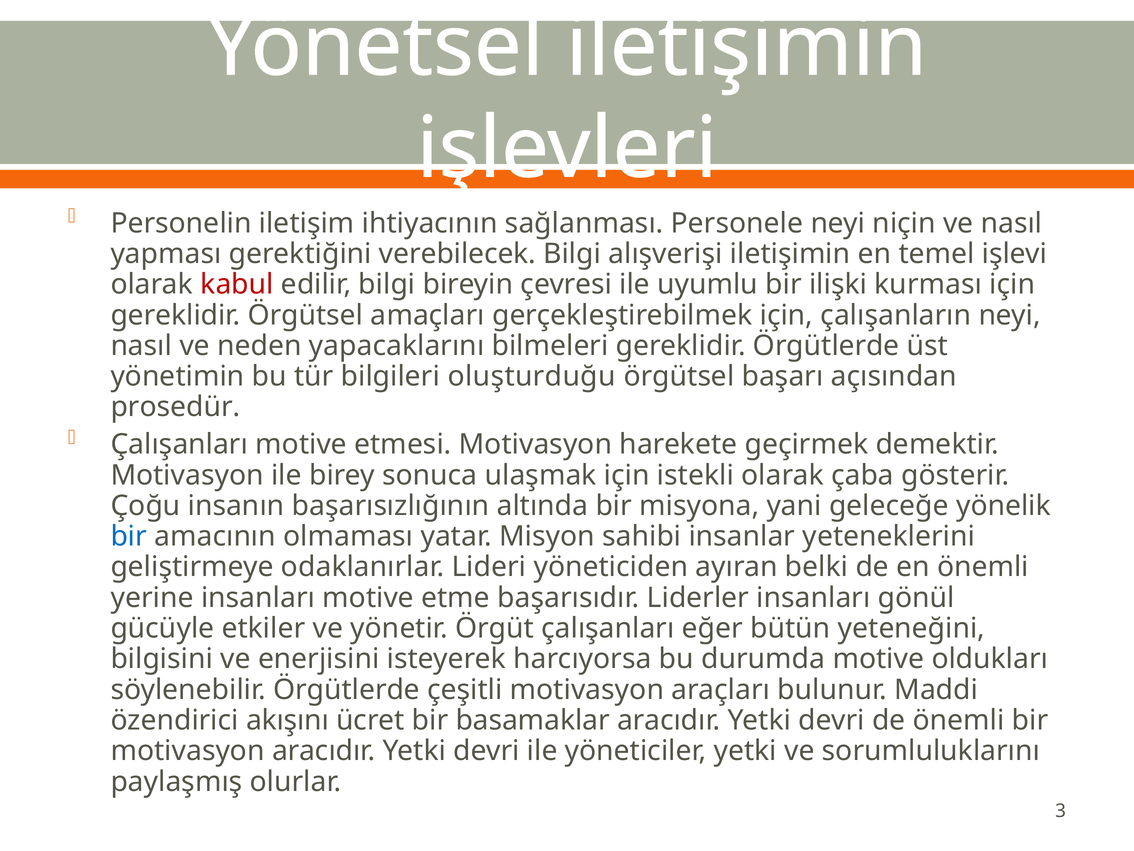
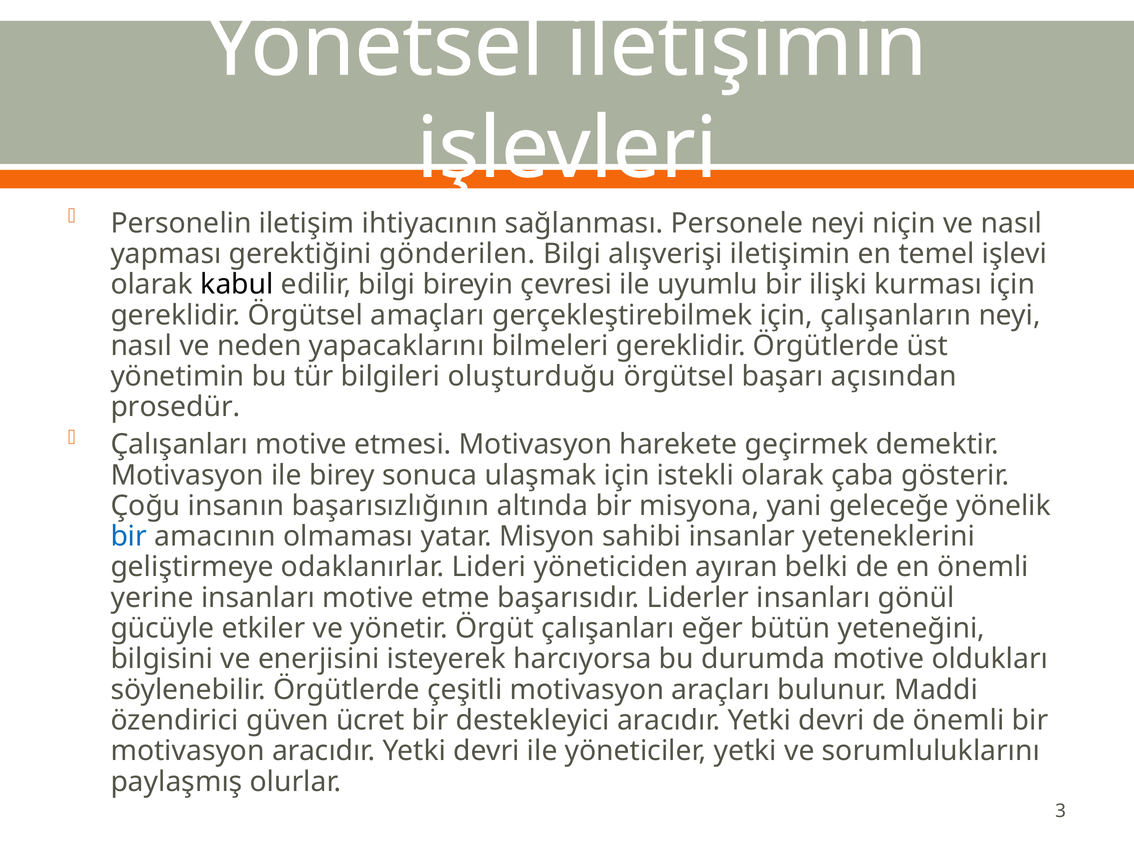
verebilecek: verebilecek -> gönderilen
kabul colour: red -> black
akışını: akışını -> güven
basamaklar: basamaklar -> destekleyici
